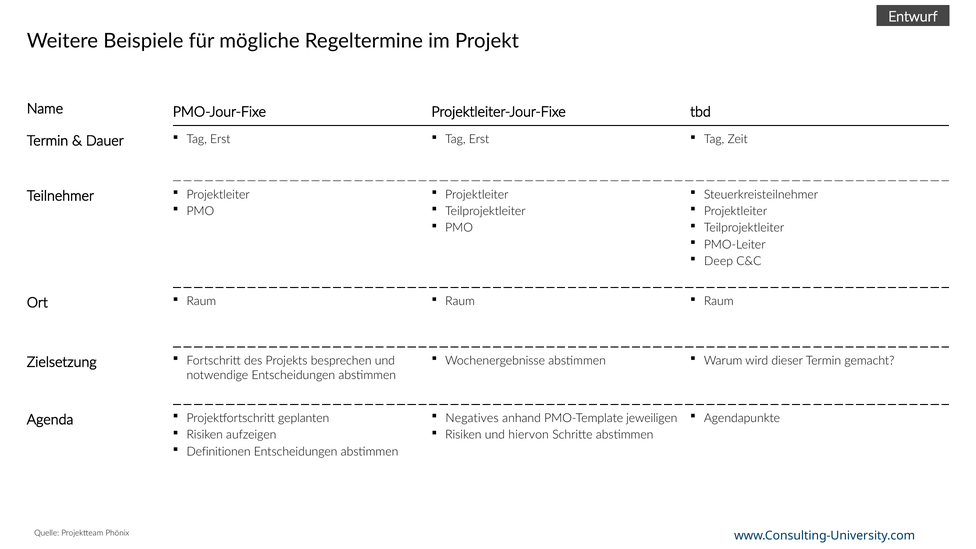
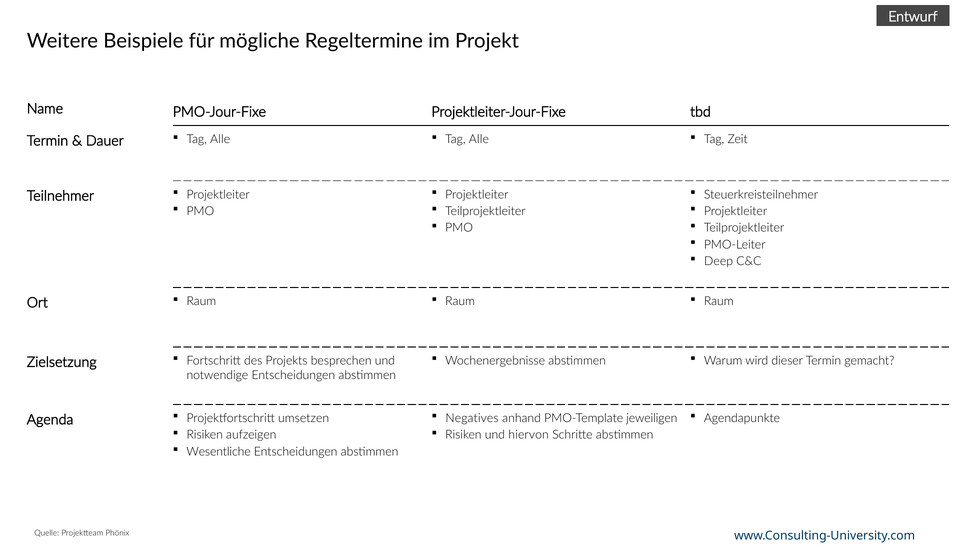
Erst at (220, 139): Erst -> Alle
Erst at (479, 139): Erst -> Alle
geplanten: geplanten -> umsetzen
Definitionen: Definitionen -> Wesentliche
